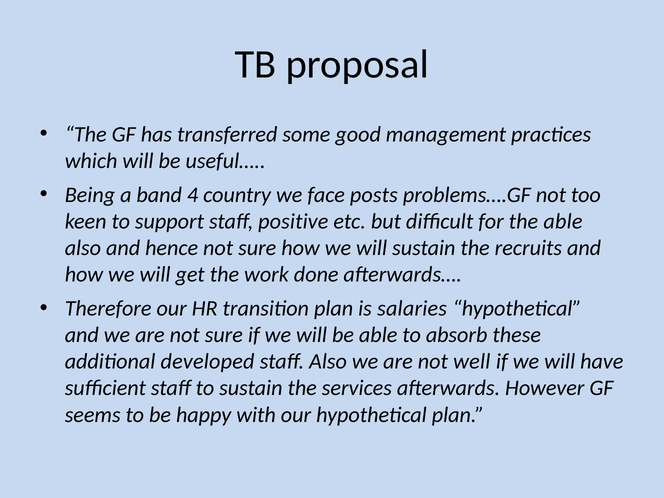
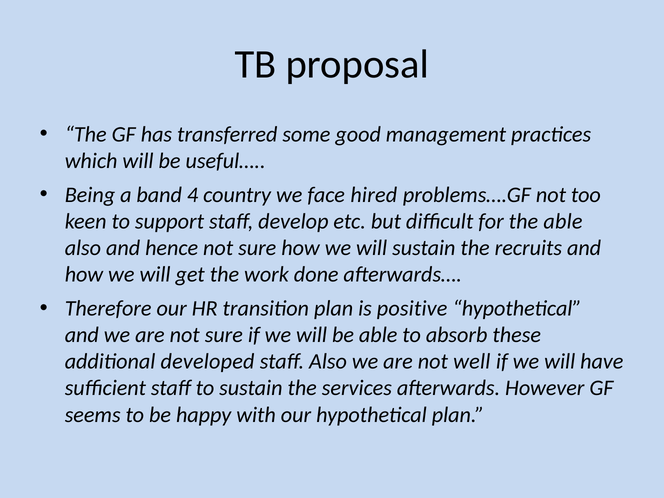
posts: posts -> hired
positive: positive -> develop
salaries: salaries -> positive
